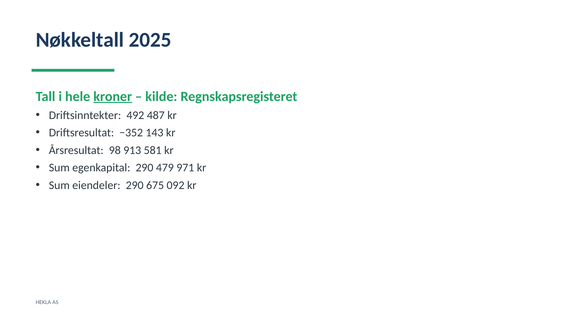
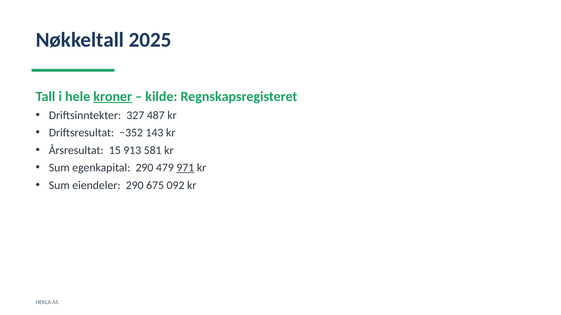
492: 492 -> 327
98: 98 -> 15
971 underline: none -> present
